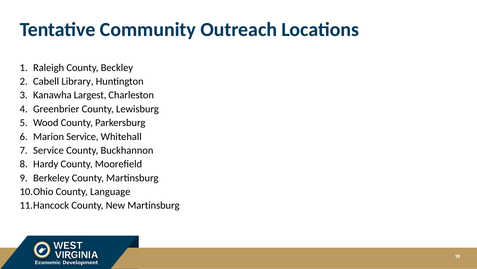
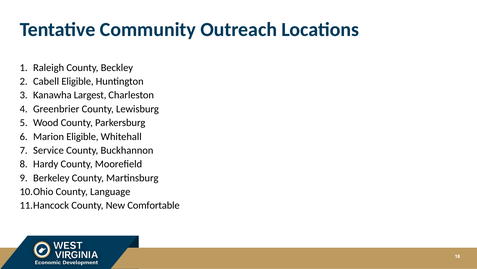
Cabell Library: Library -> Eligible
Marion Service: Service -> Eligible
New Martinsburg: Martinsburg -> Comfortable
